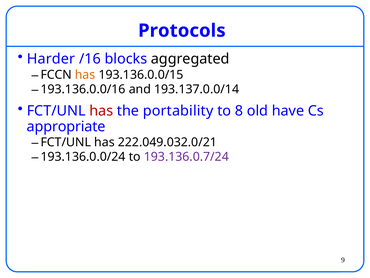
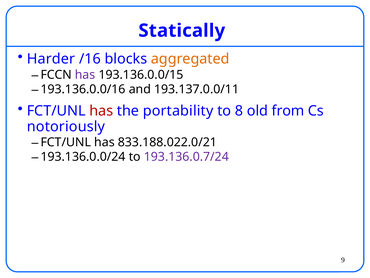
Protocols: Protocols -> Statically
aggregated colour: black -> orange
has at (85, 75) colour: orange -> purple
193.137.0.0/14: 193.137.0.0/14 -> 193.137.0.0/11
have: have -> from
appropriate: appropriate -> notoriously
222.049.032.0/21: 222.049.032.0/21 -> 833.188.022.0/21
